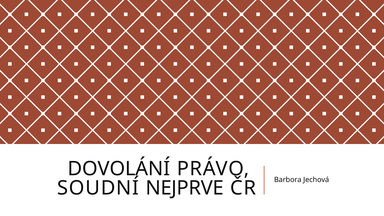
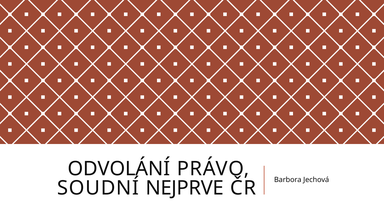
DOVOLÁNÍ: DOVOLÁNÍ -> ODVOLÁNÍ
